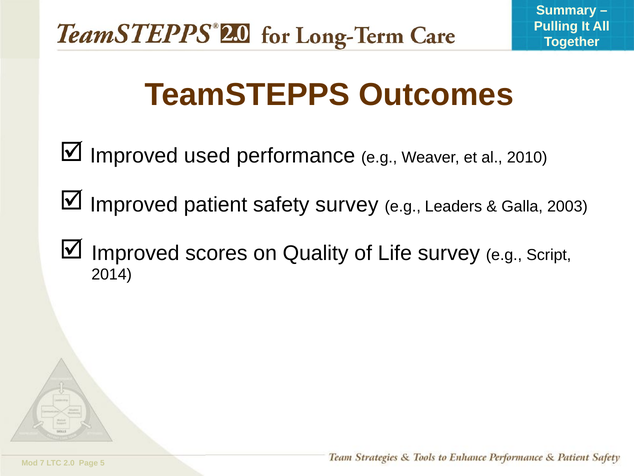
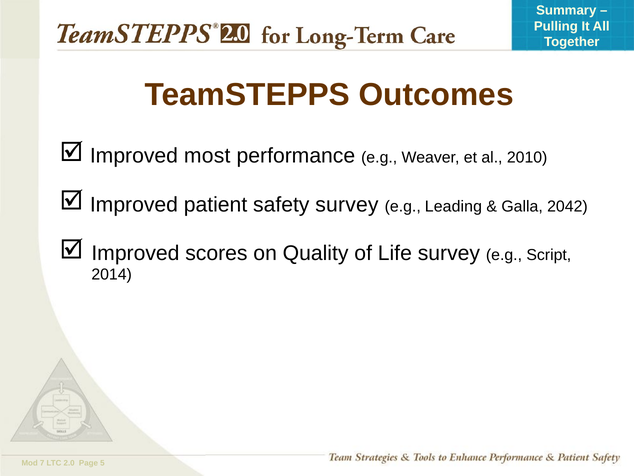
used: used -> most
Leaders: Leaders -> Leading
2003: 2003 -> 2042
